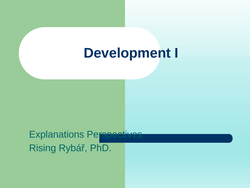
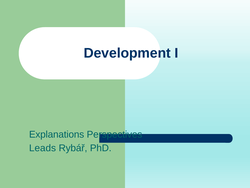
Rising: Rising -> Leads
